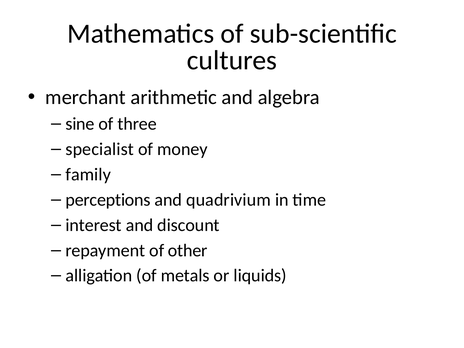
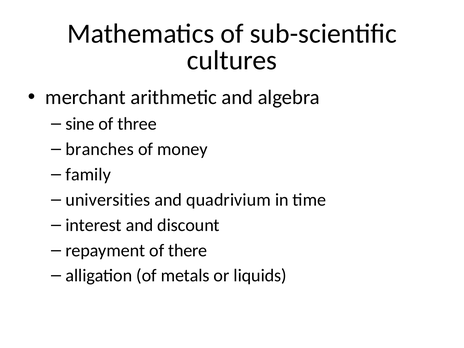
specialist: specialist -> branches
perceptions: perceptions -> universities
other: other -> there
